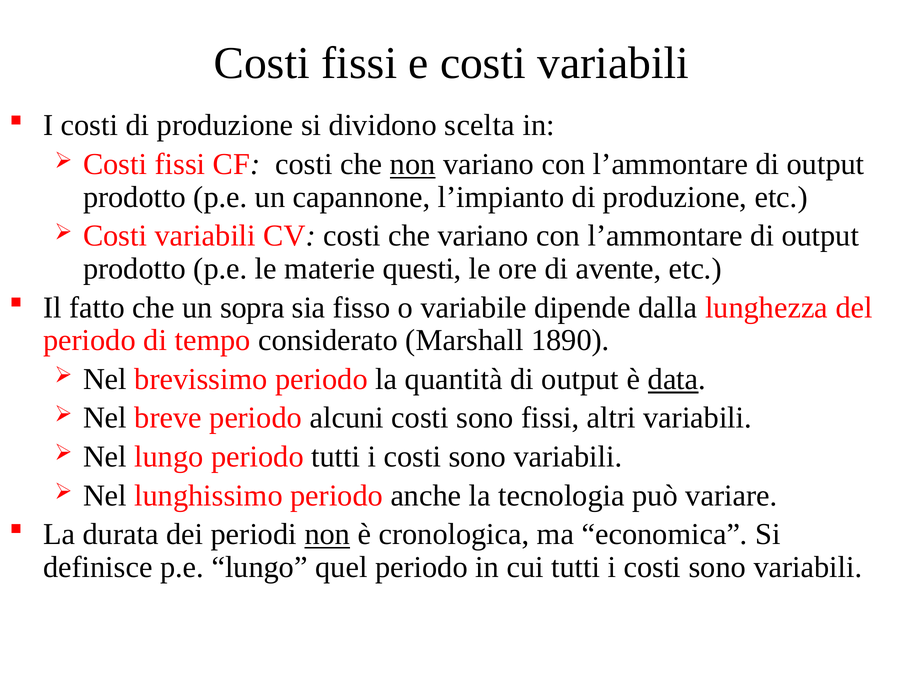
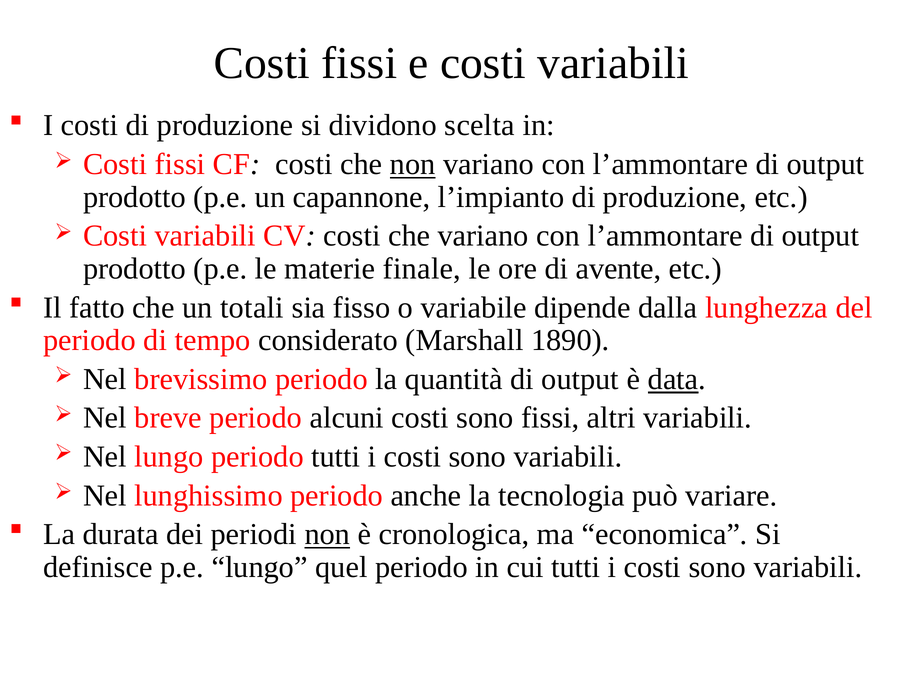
questi: questi -> finale
sopra: sopra -> totali
